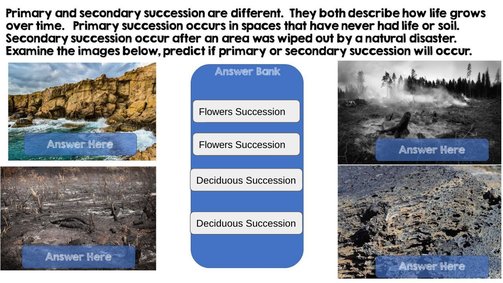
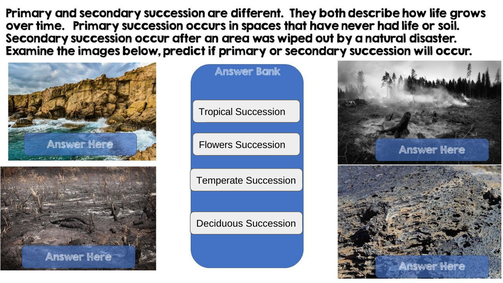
Flowers at (216, 112): Flowers -> Tropical
Deciduous at (220, 180): Deciduous -> Temperate
